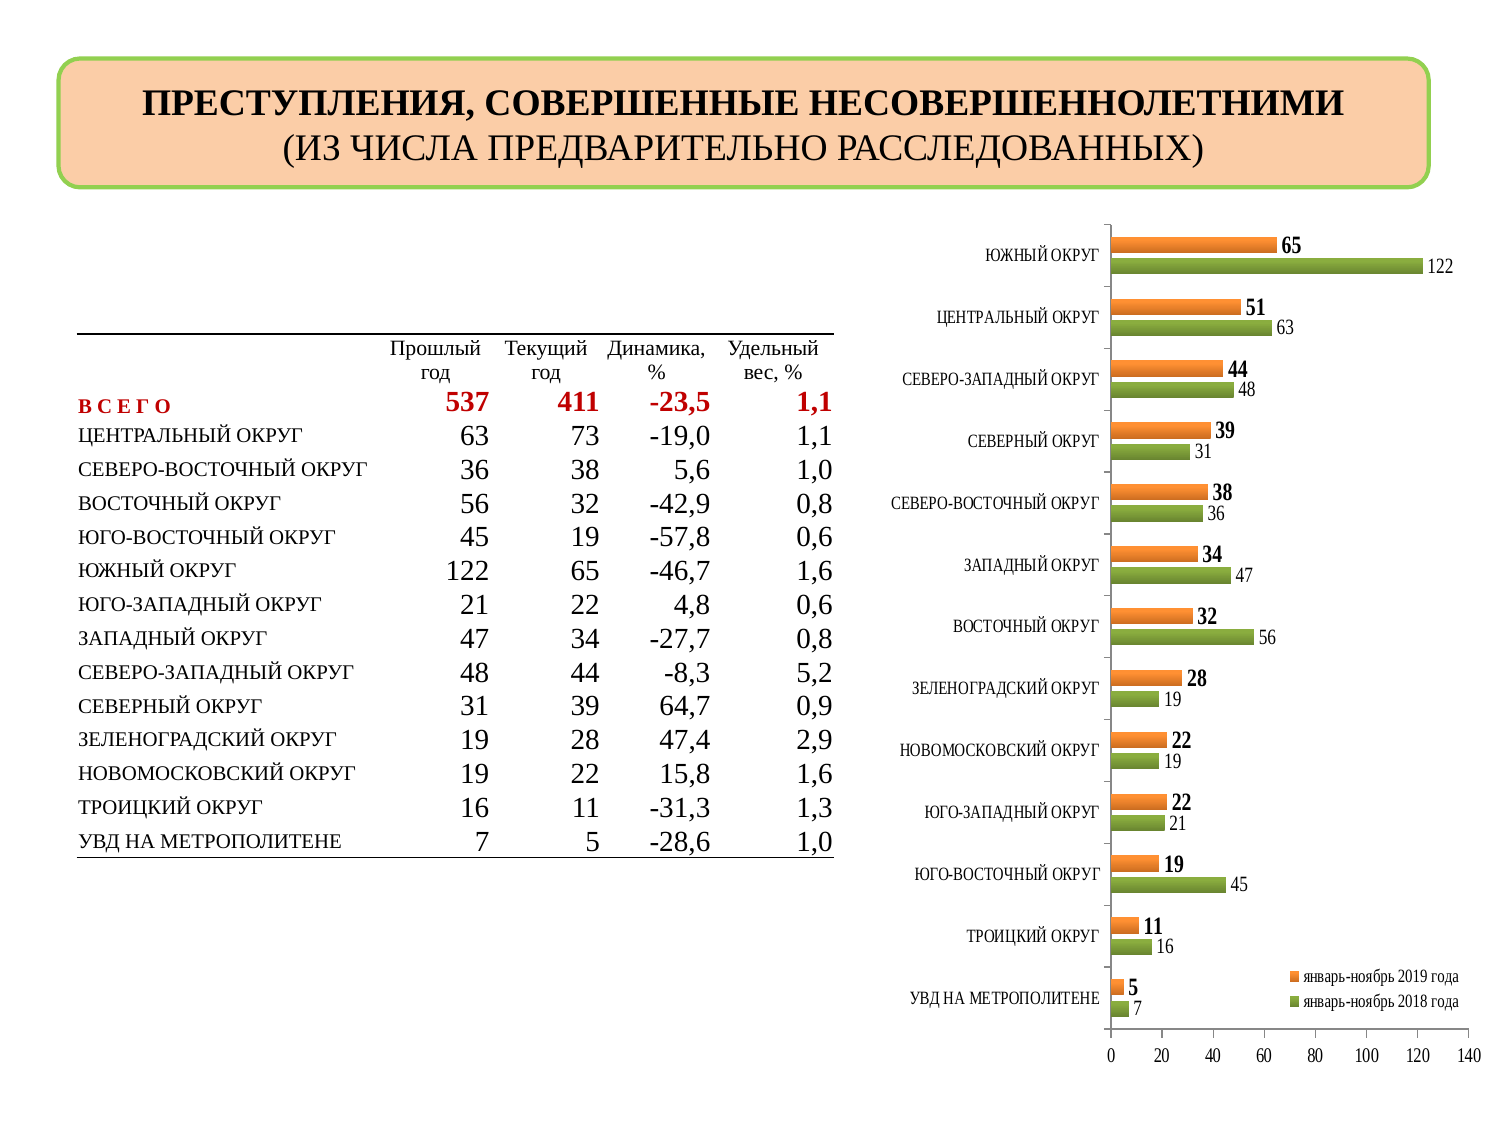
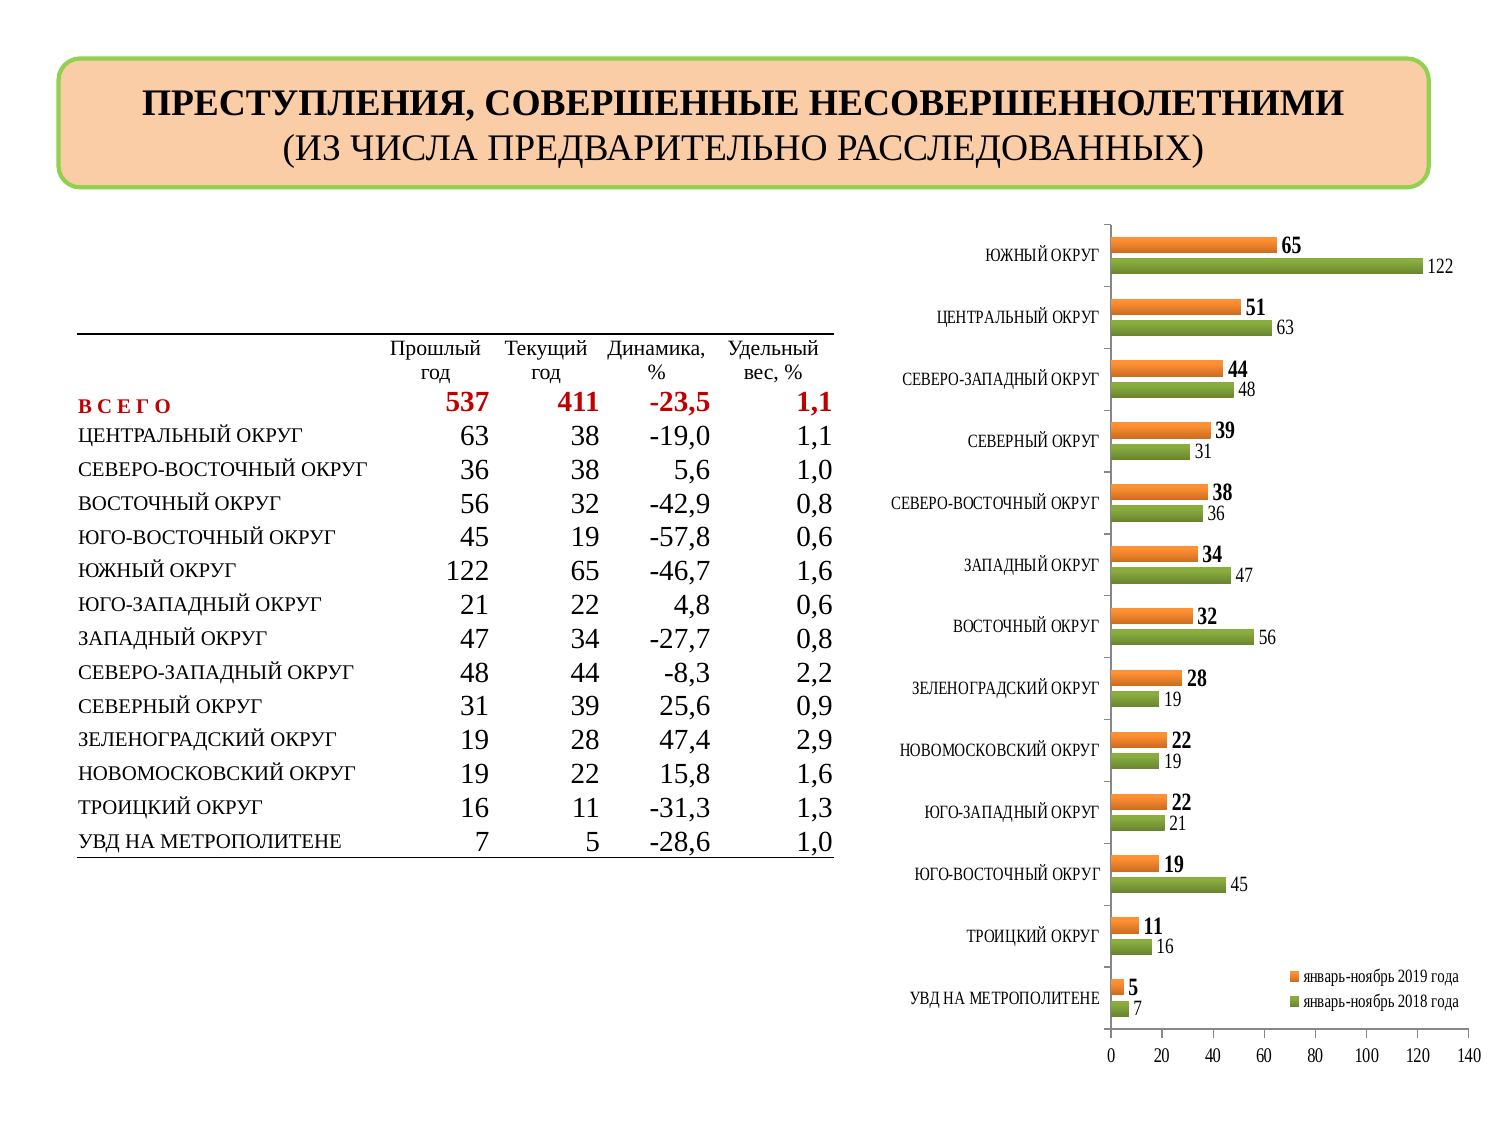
63 73: 73 -> 38
5,2: 5,2 -> 2,2
64,7: 64,7 -> 25,6
